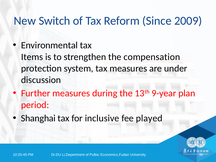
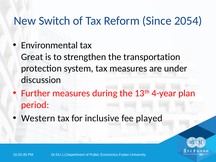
2009: 2009 -> 2054
Items: Items -> Great
compensation: compensation -> transportation
9-year: 9-year -> 4-year
Shanghai: Shanghai -> Western
